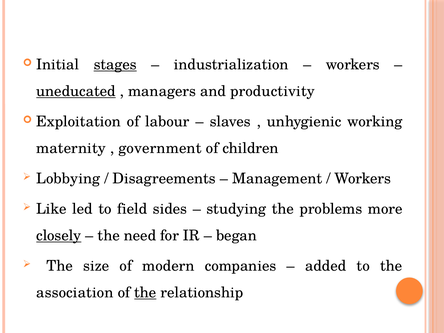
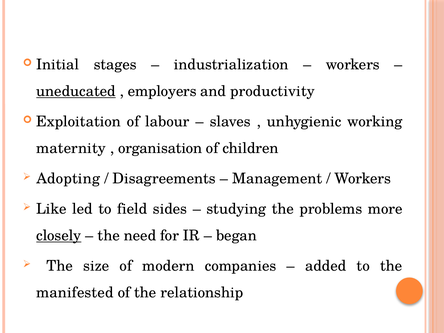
stages underline: present -> none
managers: managers -> employers
government: government -> organisation
Lobbying: Lobbying -> Adopting
association: association -> manifested
the at (145, 293) underline: present -> none
